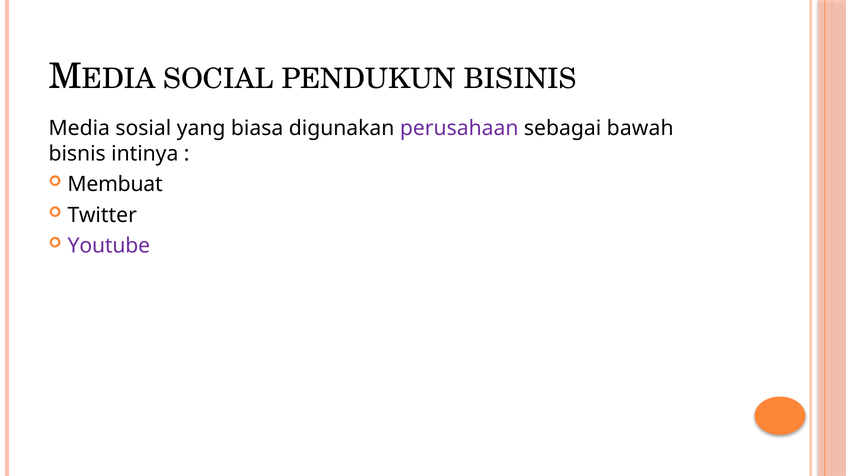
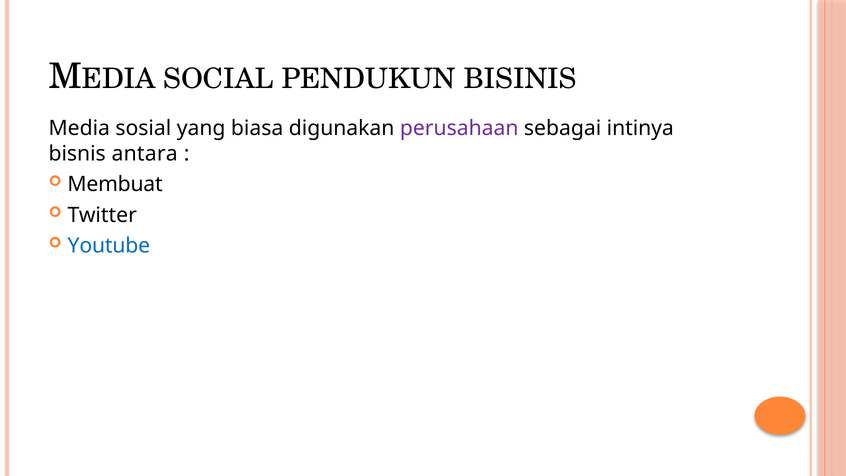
bawah: bawah -> intinya
intinya: intinya -> antara
Youtube colour: purple -> blue
